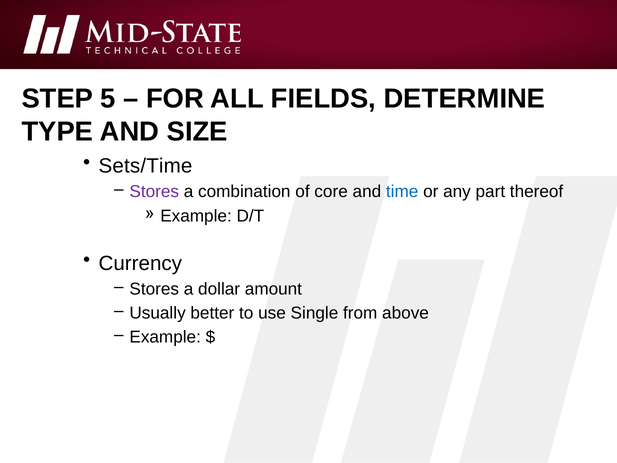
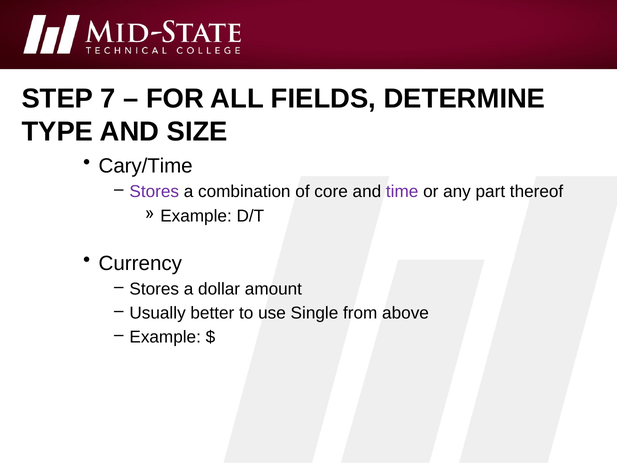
5: 5 -> 7
Sets/Time: Sets/Time -> Cary/Time
time colour: blue -> purple
